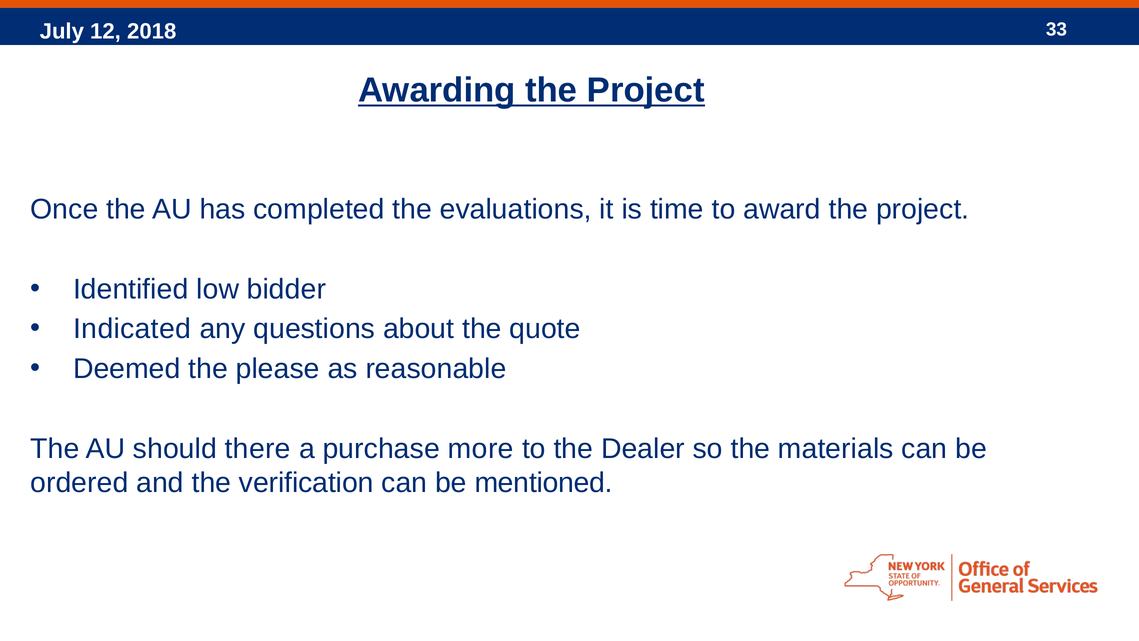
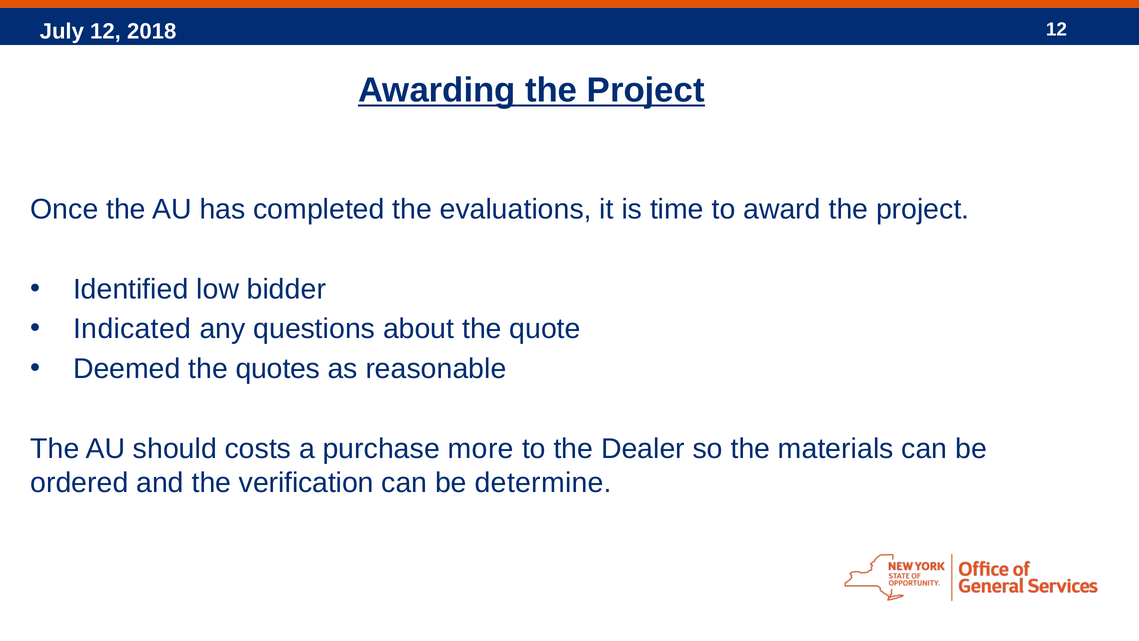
33 at (1057, 29): 33 -> 12
please: please -> quotes
there: there -> costs
mentioned: mentioned -> determine
